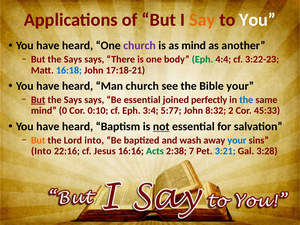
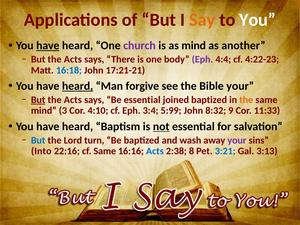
have at (48, 46) underline: none -> present
Says at (73, 59): Says -> Acts
Eph at (202, 59) colour: green -> purple
3:22-23: 3:22-23 -> 4:22-23
17:18-21: 17:18-21 -> 17:21-21
heard at (78, 86) underline: none -> present
Man church: church -> forgive
Says at (73, 100): Says -> Acts
joined perfectly: perfectly -> baptized
the at (246, 100) colour: blue -> orange
0: 0 -> 3
0:10: 0:10 -> 4:10
5:77: 5:77 -> 5:99
2: 2 -> 9
45:33: 45:33 -> 11:33
But at (38, 140) colour: orange -> blue
Lord into: into -> turn
your at (237, 140) colour: blue -> purple
cf Jesus: Jesus -> Same
Acts at (155, 151) colour: green -> blue
7: 7 -> 8
3:28: 3:28 -> 3:13
